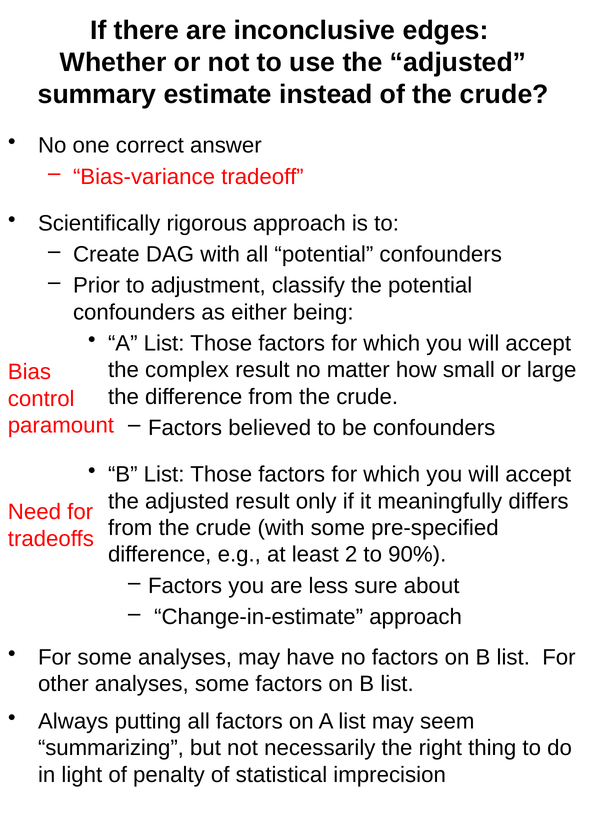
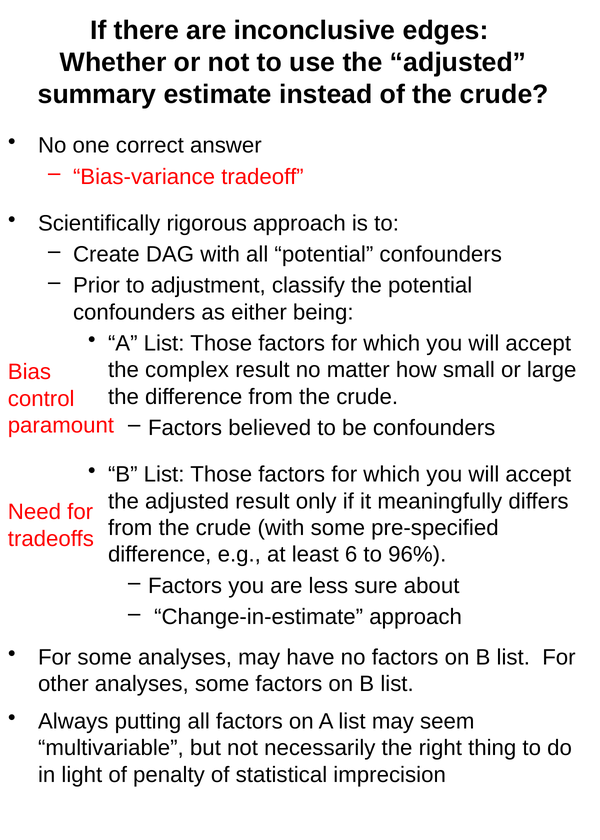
2: 2 -> 6
90%: 90% -> 96%
summarizing: summarizing -> multivariable
